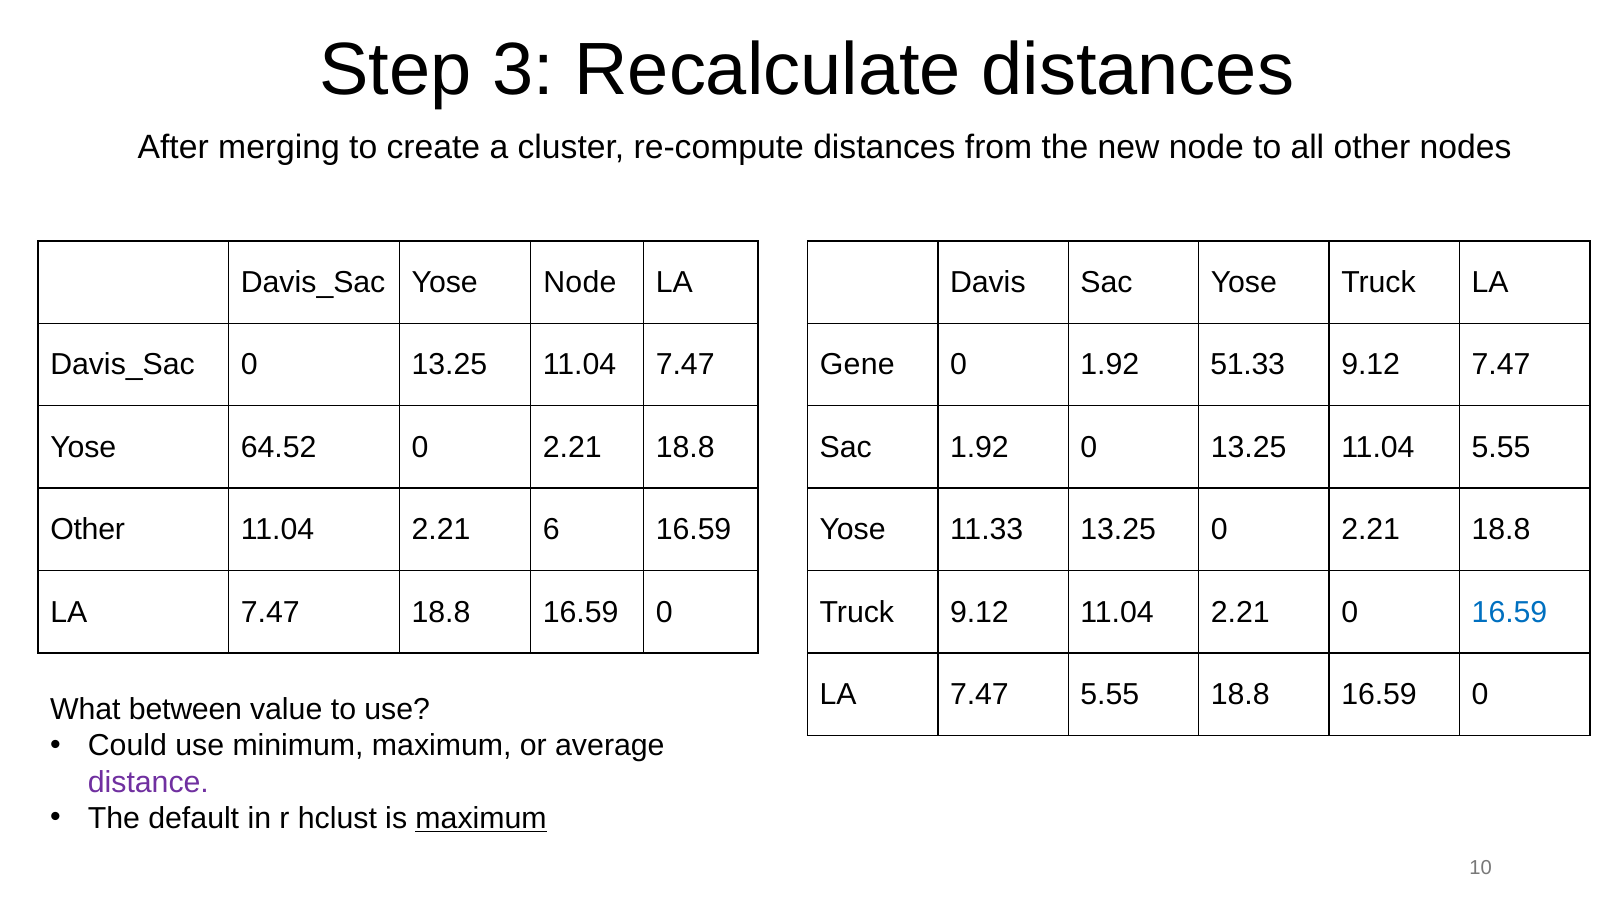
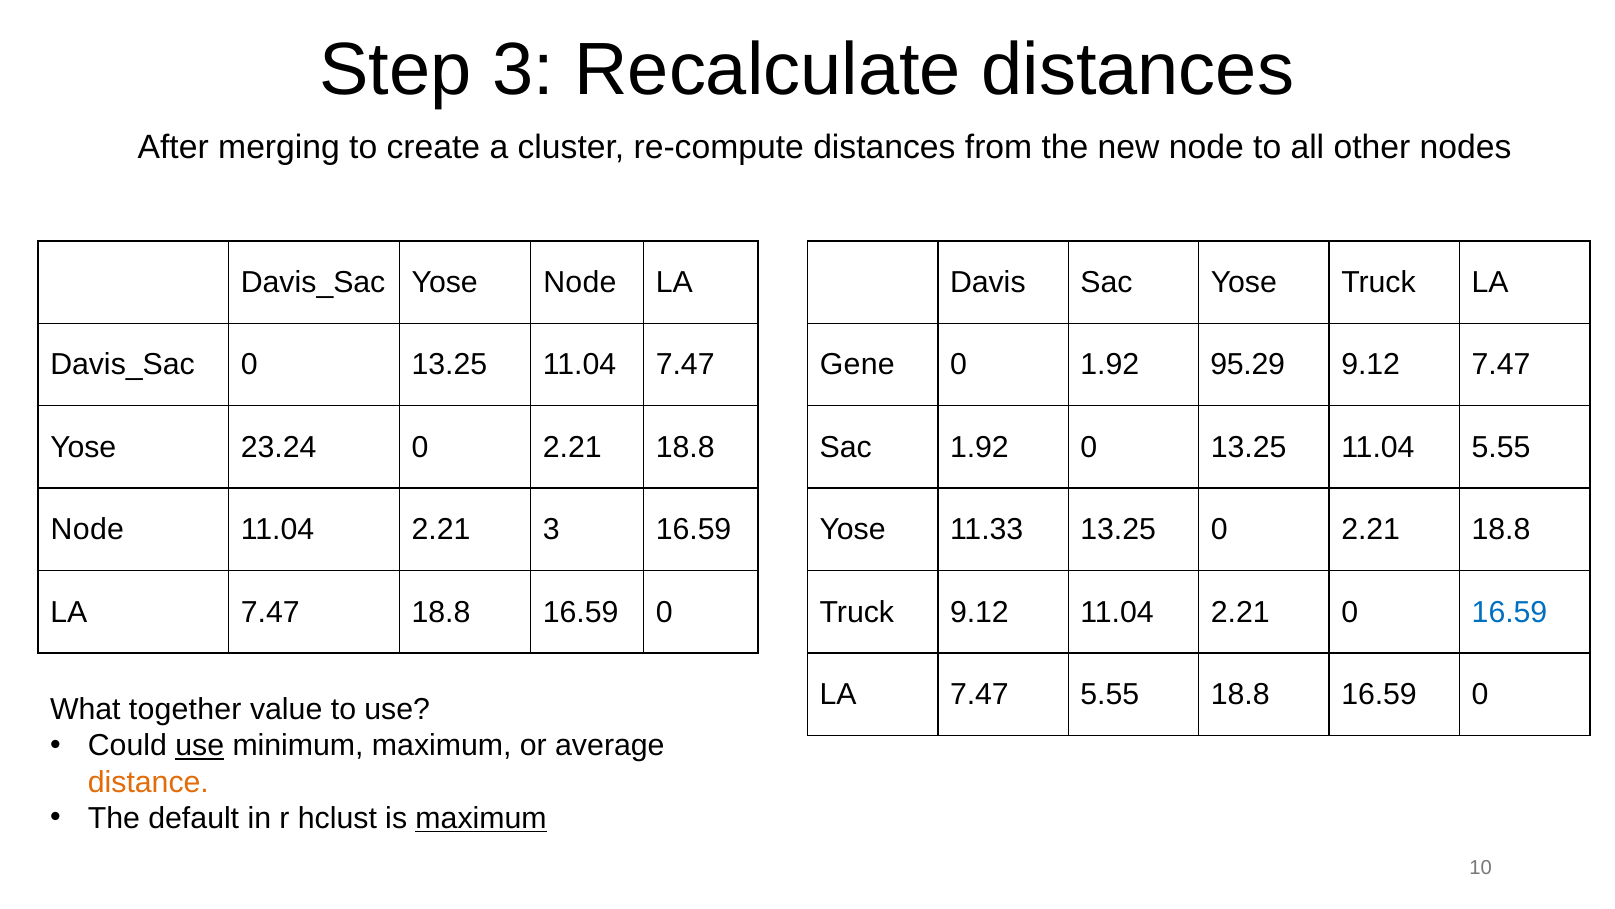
51.33: 51.33 -> 95.29
64.52: 64.52 -> 23.24
Other at (88, 529): Other -> Node
2.21 6: 6 -> 3
between: between -> together
use at (200, 745) underline: none -> present
distance colour: purple -> orange
